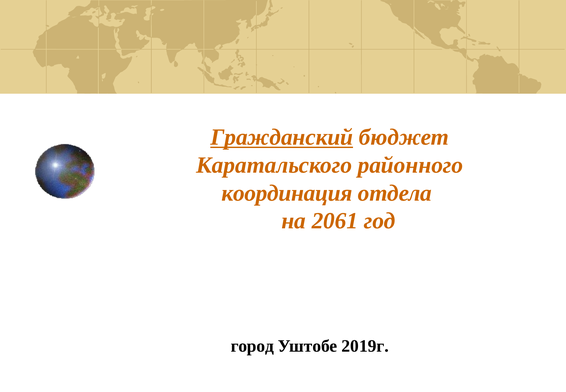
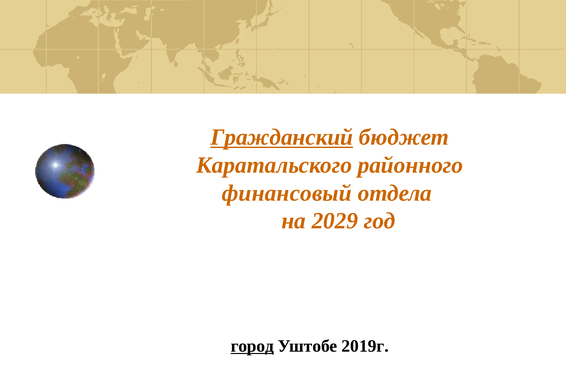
координация: координация -> финансовый
2061: 2061 -> 2029
город underline: none -> present
